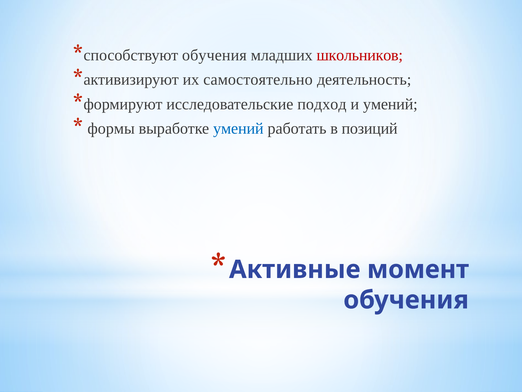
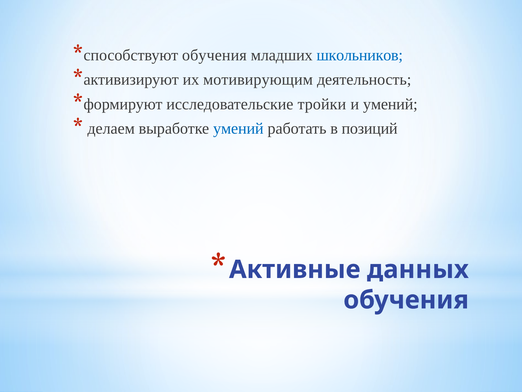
школьников colour: red -> blue
самостоятельно: самостоятельно -> мотивирующим
подход: подход -> тройки
формы: формы -> делаем
момент: момент -> данных
